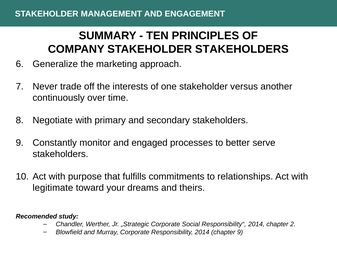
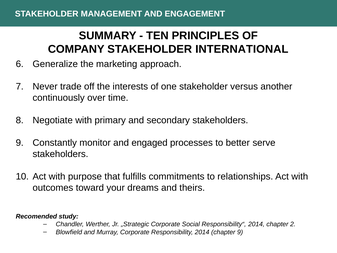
STAKEHOLDER STAKEHOLDERS: STAKEHOLDERS -> INTERNATIONAL
legitimate: legitimate -> outcomes
